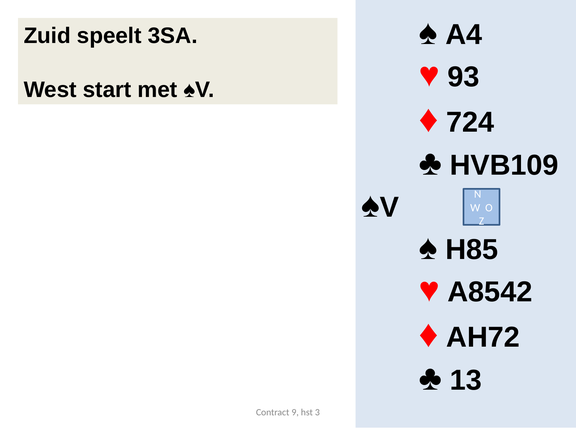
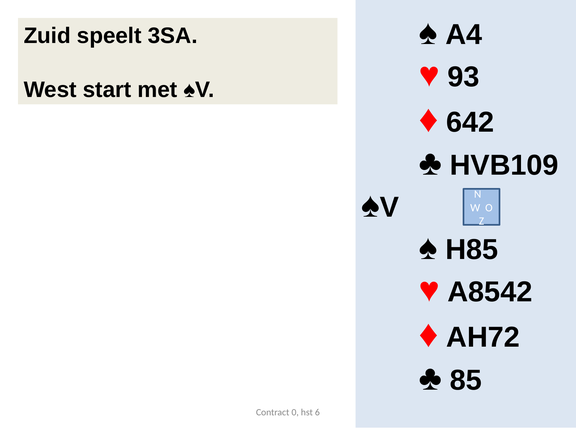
724: 724 -> 642
13: 13 -> 85
9: 9 -> 0
3: 3 -> 6
